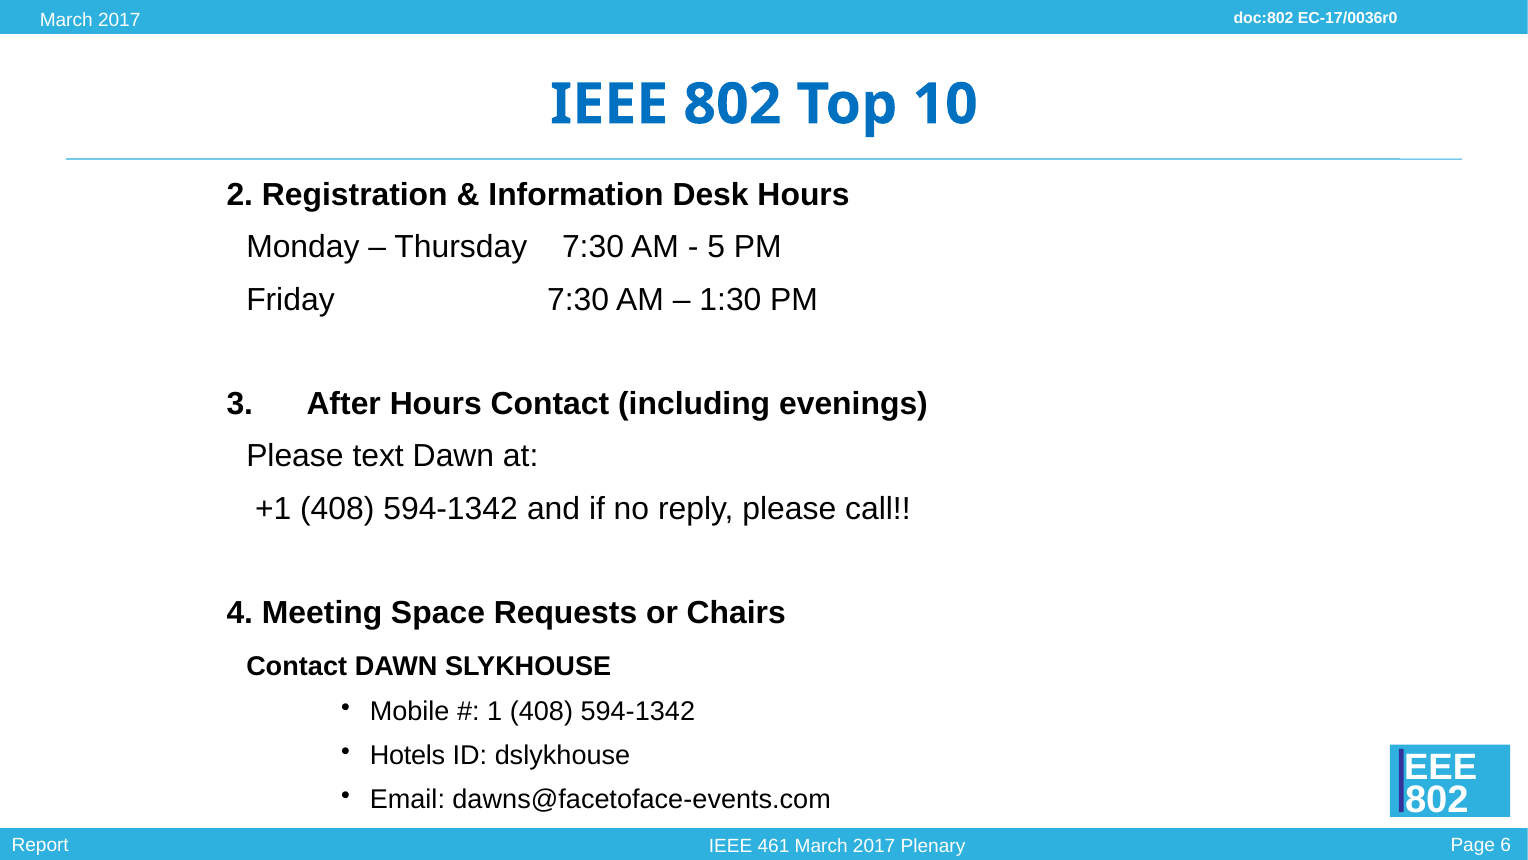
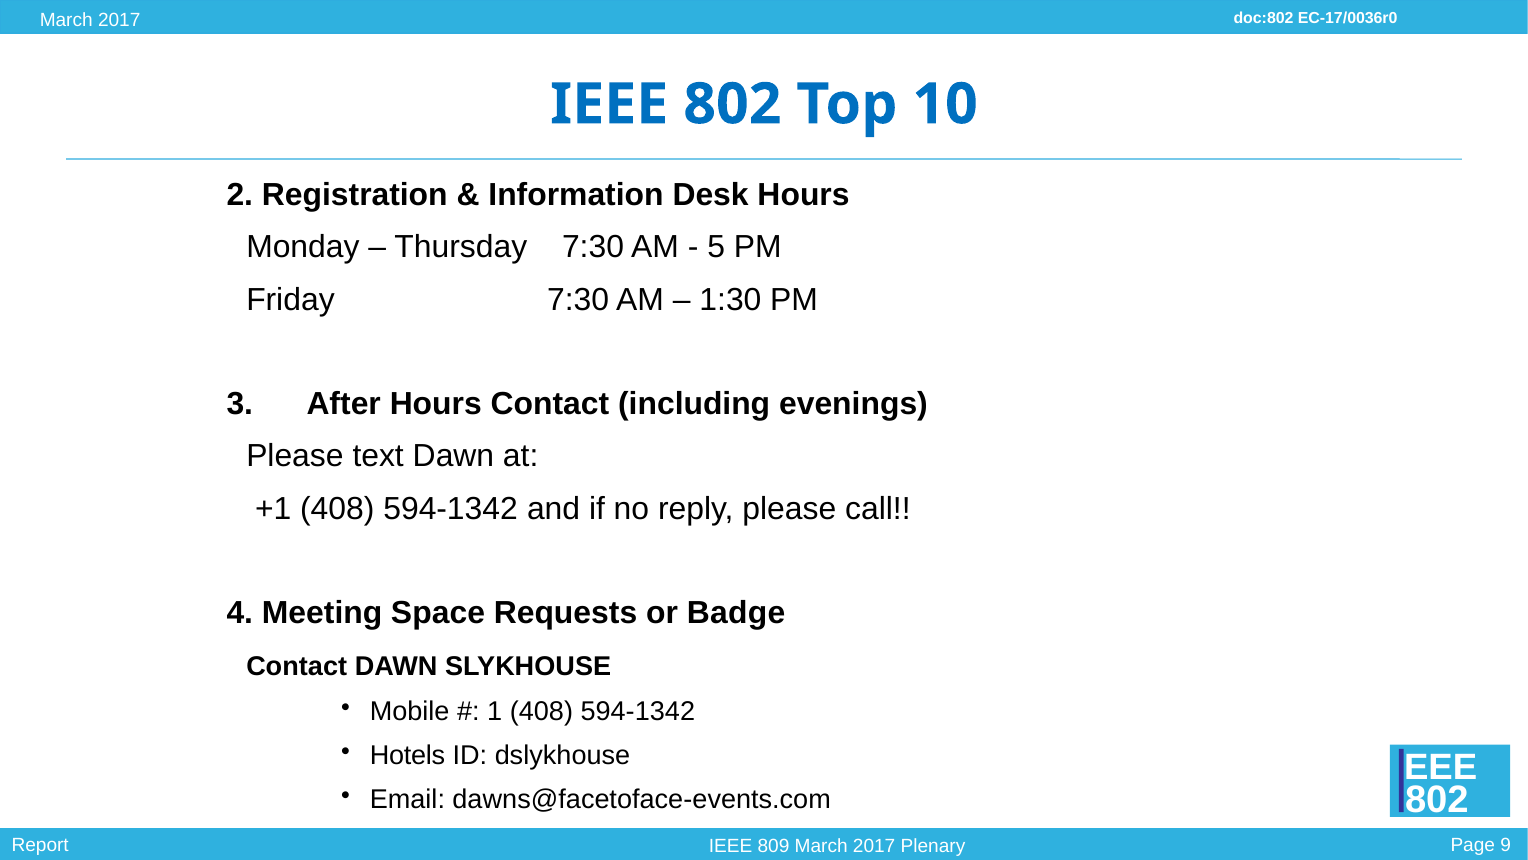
Chairs: Chairs -> Badge
461: 461 -> 809
6: 6 -> 9
